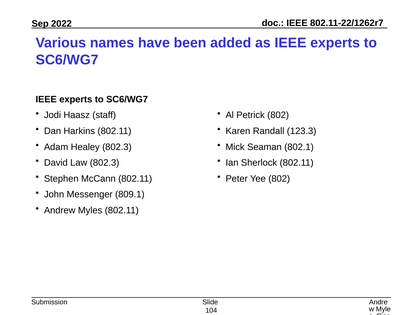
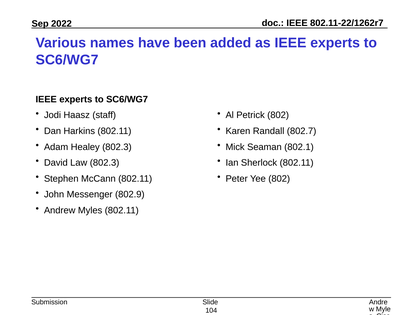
123.3: 123.3 -> 802.7
809.1: 809.1 -> 802.9
